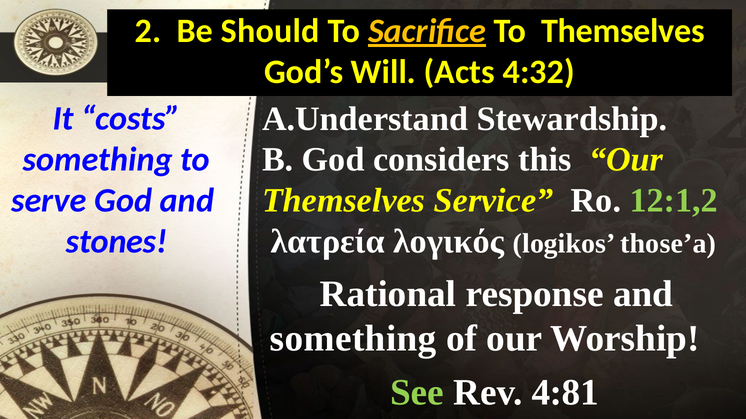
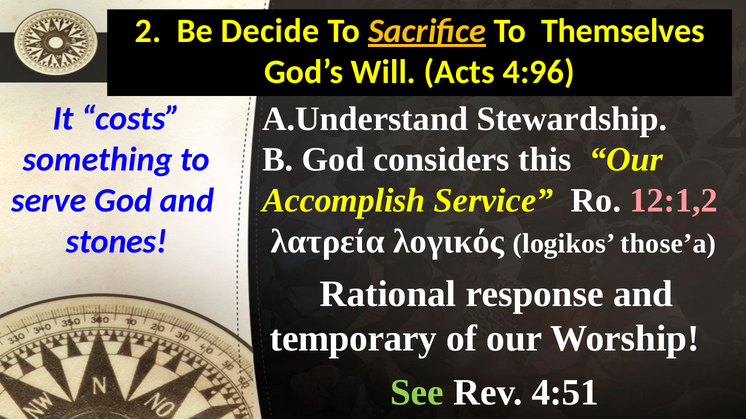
Should: Should -> Decide
4:32: 4:32 -> 4:96
Themselves at (344, 201): Themselves -> Accomplish
12:1,2 colour: light green -> pink
something at (353, 339): something -> temporary
4:81: 4:81 -> 4:51
